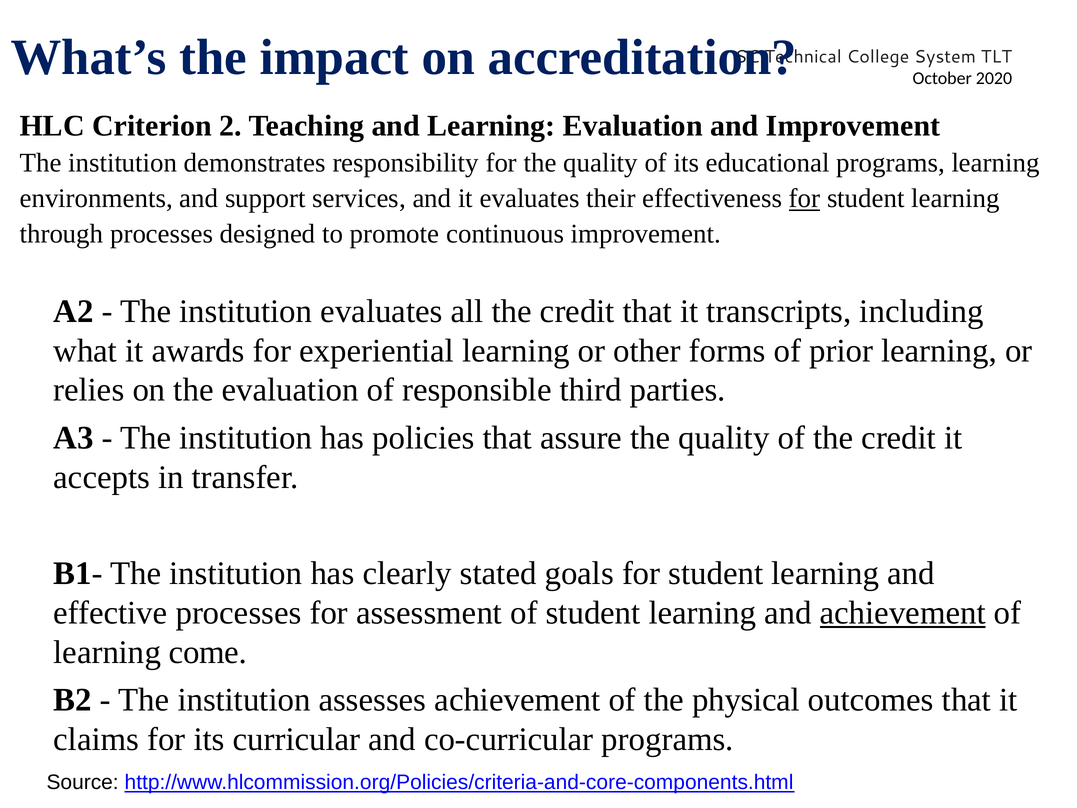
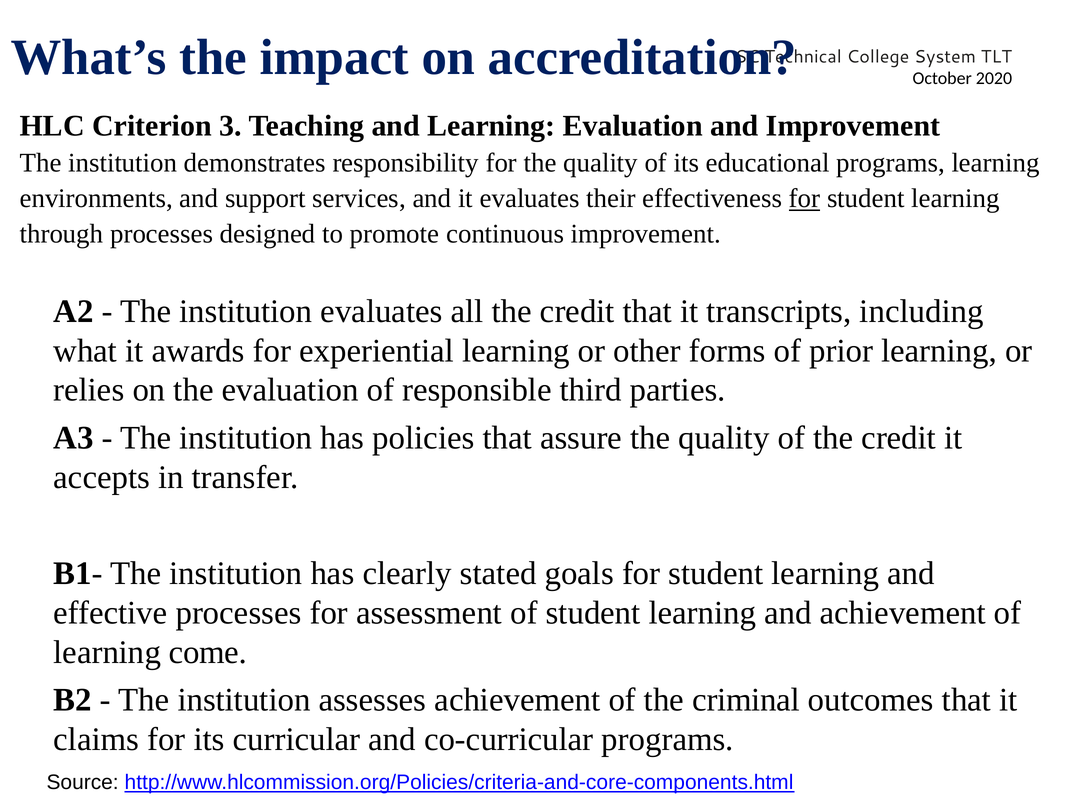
2: 2 -> 3
achievement at (903, 613) underline: present -> none
physical: physical -> criminal
